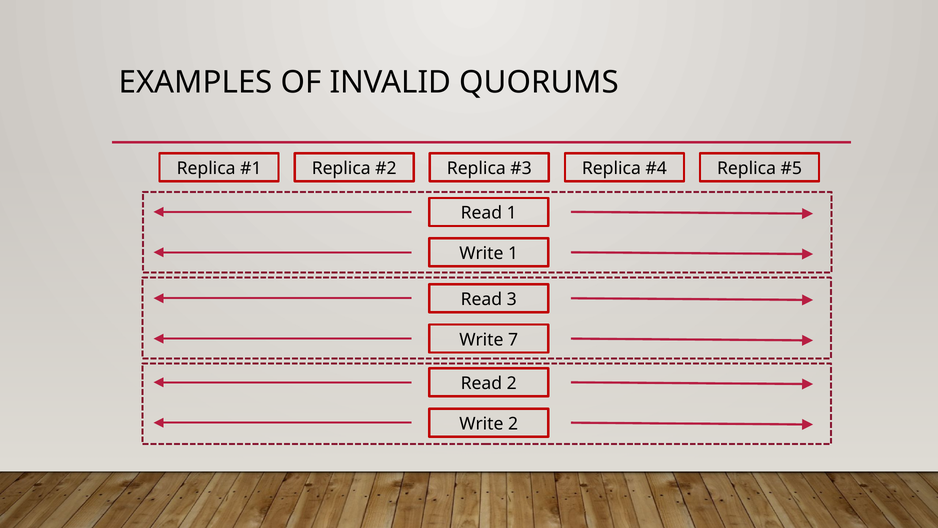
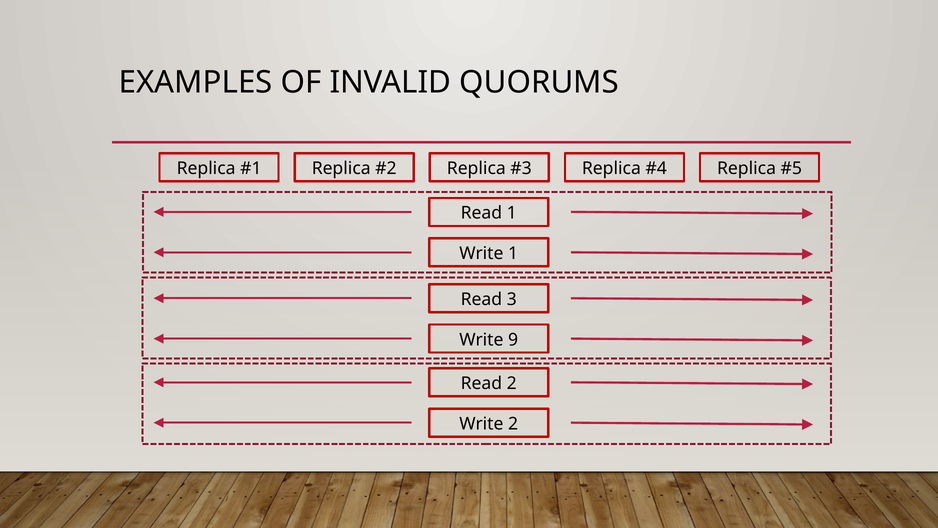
7: 7 -> 9
